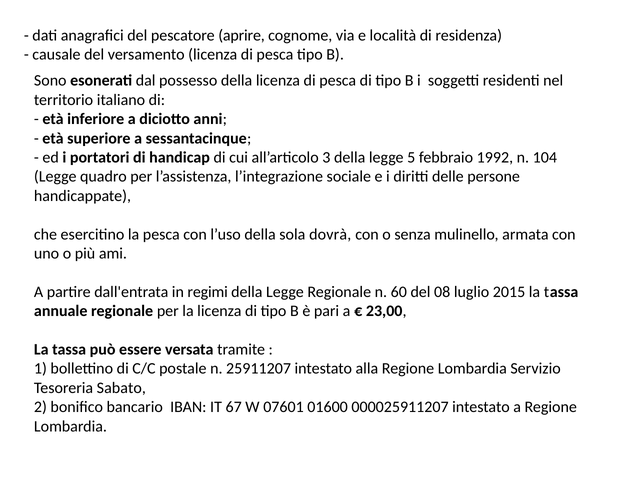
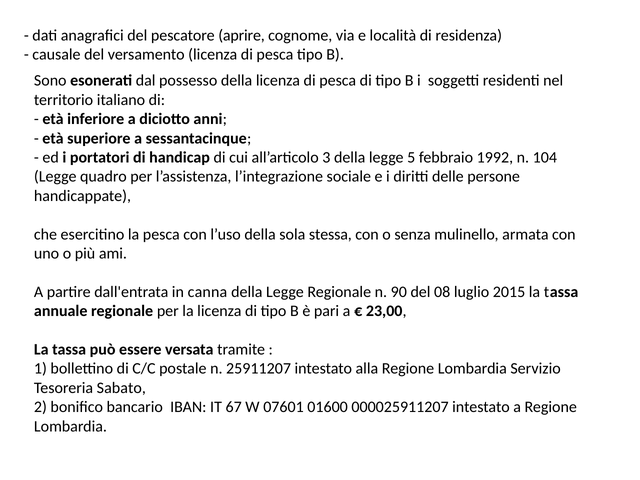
dovrà: dovrà -> stessa
regimi: regimi -> canna
60: 60 -> 90
